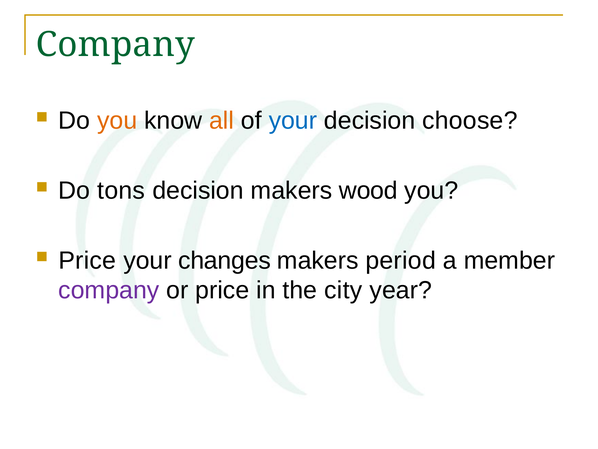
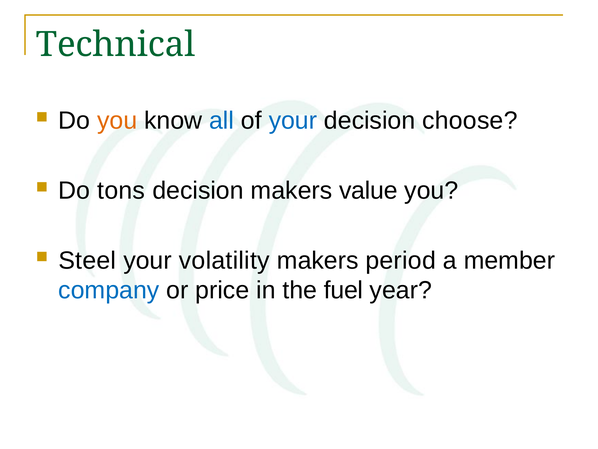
Company at (115, 45): Company -> Technical
all colour: orange -> blue
wood: wood -> value
Price at (87, 260): Price -> Steel
changes: changes -> volatility
company at (109, 290) colour: purple -> blue
city: city -> fuel
